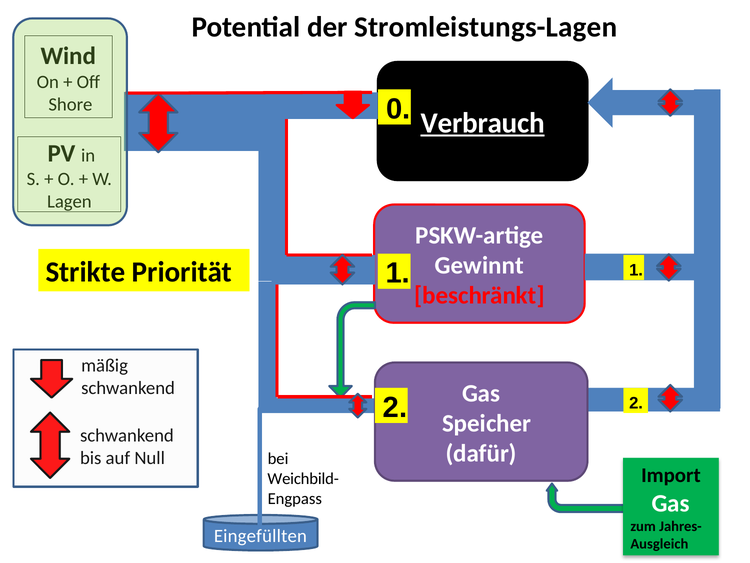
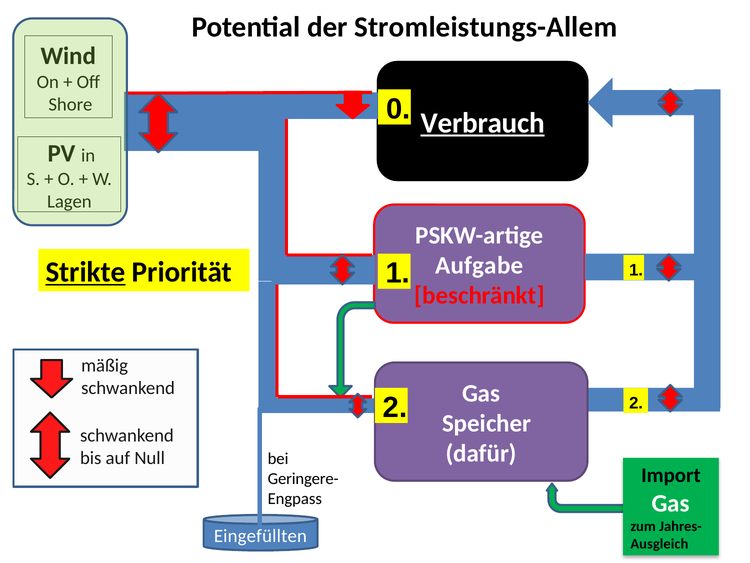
Stromleistungs-Lagen: Stromleistungs-Lagen -> Stromleistungs-Allem
Gewinnt: Gewinnt -> Aufgabe
Strikte underline: none -> present
Weichbild-: Weichbild- -> Geringere-
